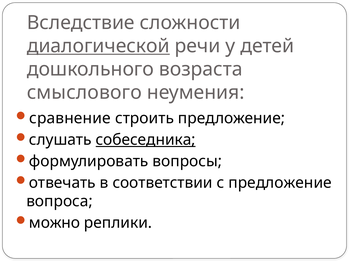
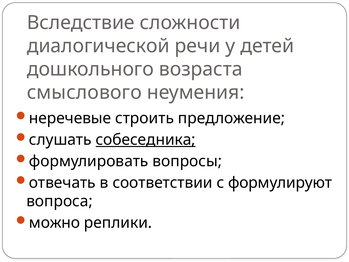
диалогической underline: present -> none
сравнение: сравнение -> неречевые
с предложение: предложение -> формулируют
